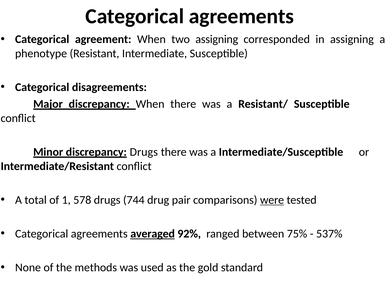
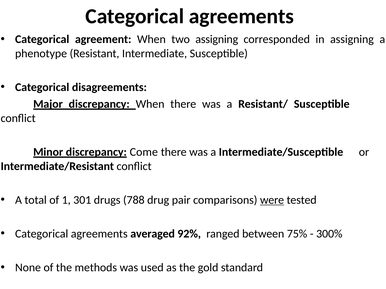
discrepancy Drugs: Drugs -> Come
578: 578 -> 301
744: 744 -> 788
averaged underline: present -> none
537%: 537% -> 300%
